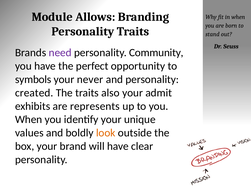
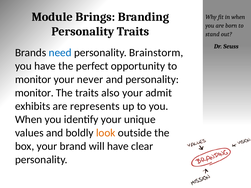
Allows: Allows -> Brings
need colour: purple -> blue
Community: Community -> Brainstorm
symbols at (33, 79): symbols -> monitor
created at (34, 93): created -> monitor
